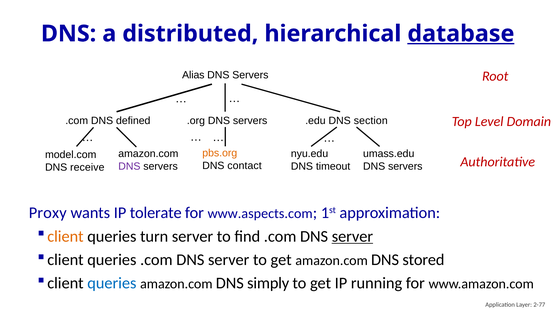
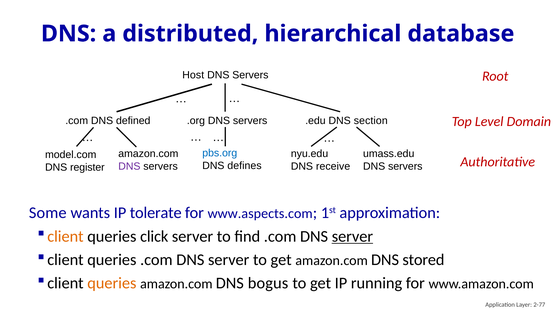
database underline: present -> none
Alias: Alias -> Host
pbs.org colour: orange -> blue
contact: contact -> defines
timeout: timeout -> receive
receive: receive -> register
Proxy: Proxy -> Some
turn: turn -> click
queries at (112, 283) colour: blue -> orange
simply: simply -> bogus
